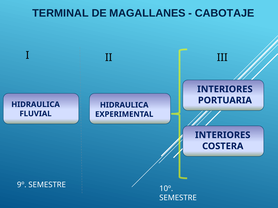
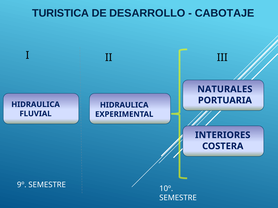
TERMINAL: TERMINAL -> TURISTICA
MAGALLANES: MAGALLANES -> DESARROLLO
INTERIORES at (225, 89): INTERIORES -> NATURALES
